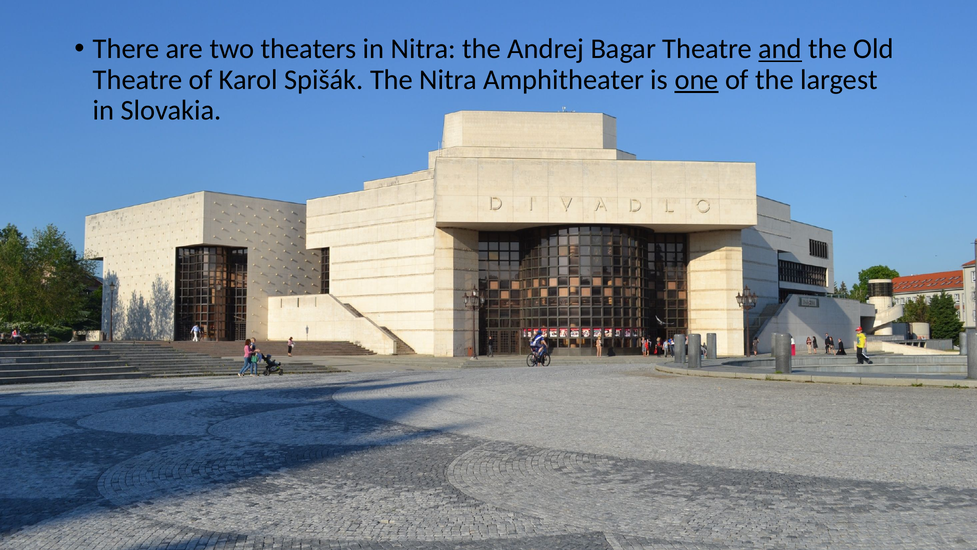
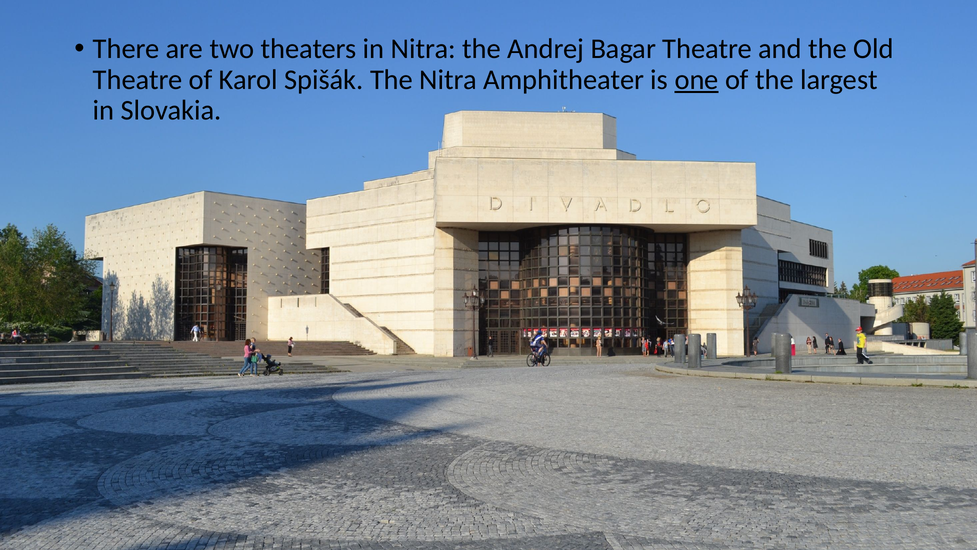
and underline: present -> none
